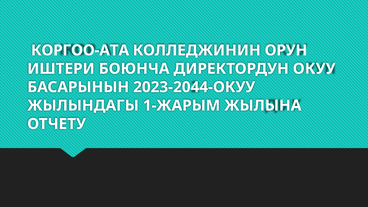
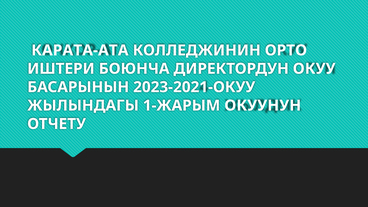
КОРГОО-АТА: КОРГОО-АТА -> КАРАТА-АТА
ОРУН: ОРУН -> ОРТО
2023-2044-ОКУУ: 2023-2044-ОКУУ -> 2023-2021-ОКУУ
ЖЫЛЫНА: ЖЫЛЫНА -> ОКУУНУН
